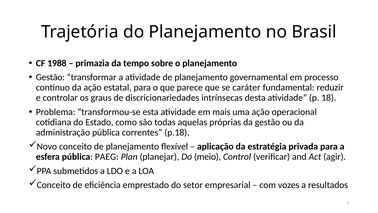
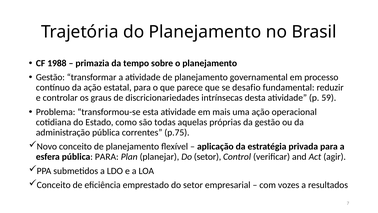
caráter: caráter -> desafio
18: 18 -> 59
p.18: p.18 -> p.75
pública PAEG: PAEG -> PARA
planejar Do meio: meio -> setor
